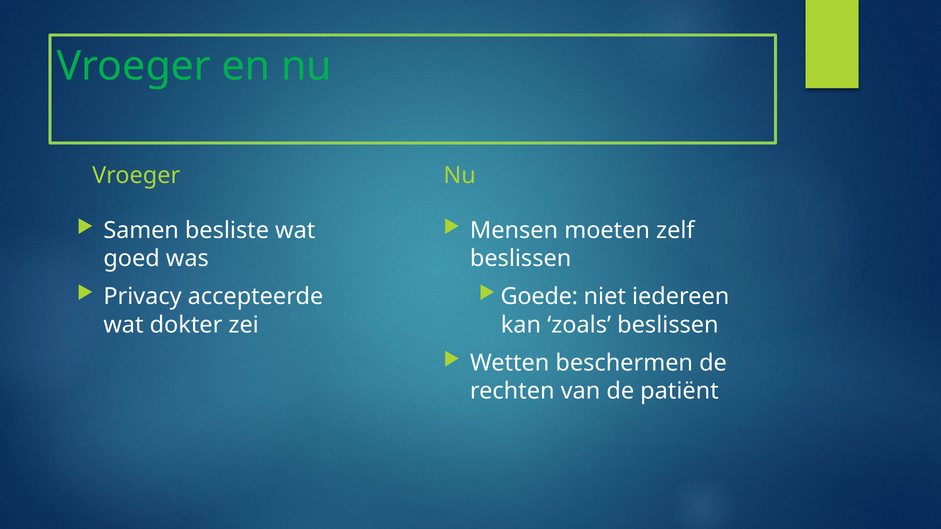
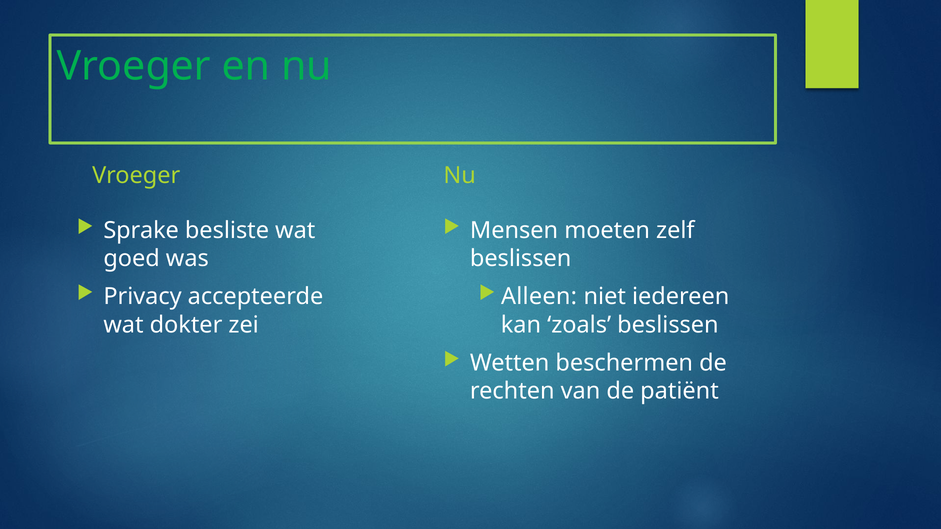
Samen: Samen -> Sprake
Goede: Goede -> Alleen
